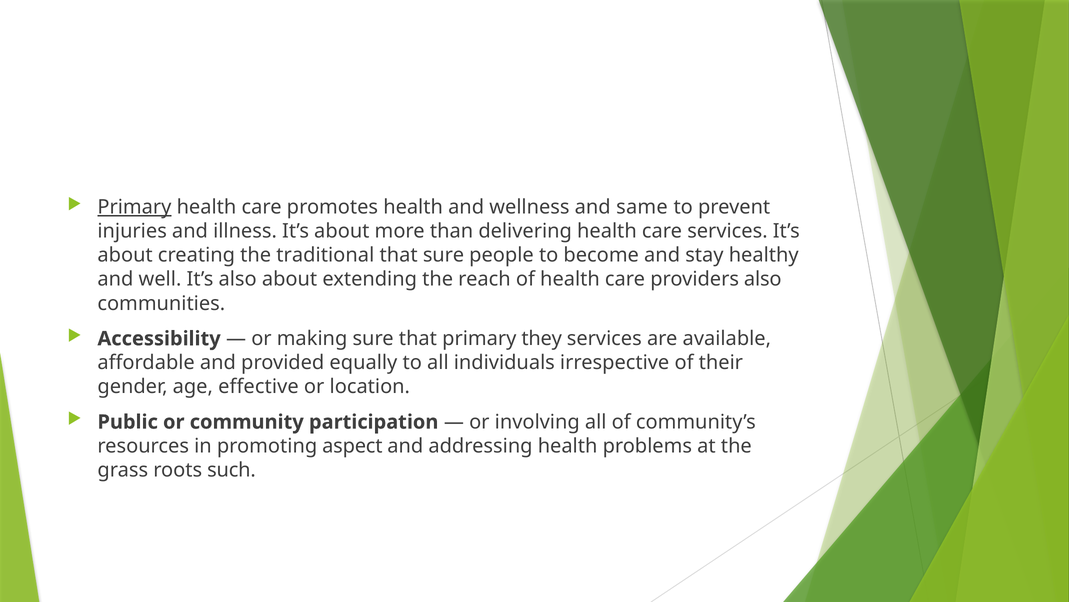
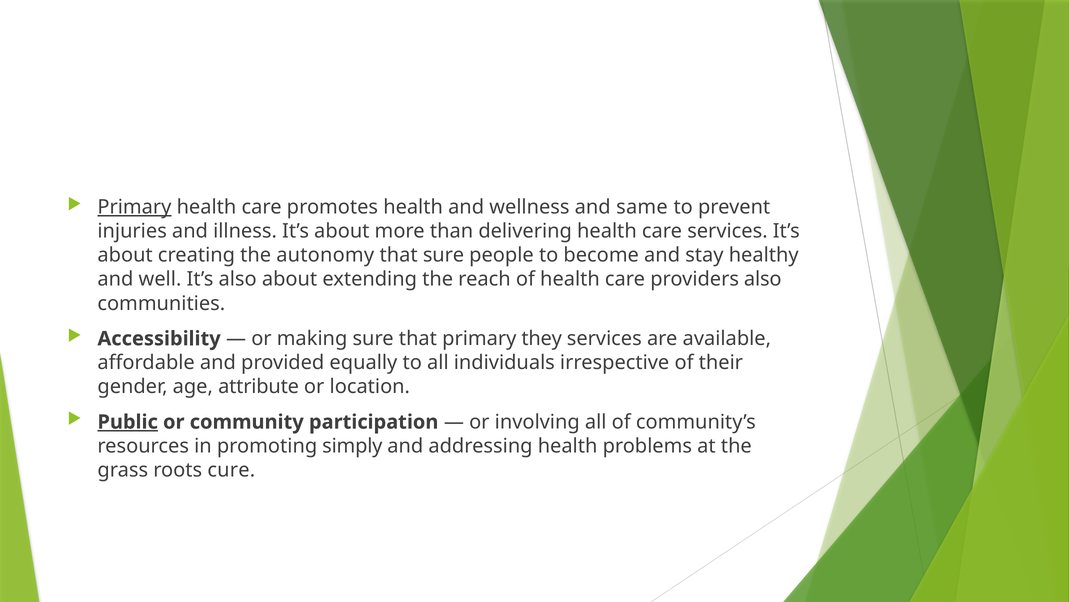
traditional: traditional -> autonomy
effective: effective -> attribute
Public underline: none -> present
aspect: aspect -> simply
such: such -> cure
